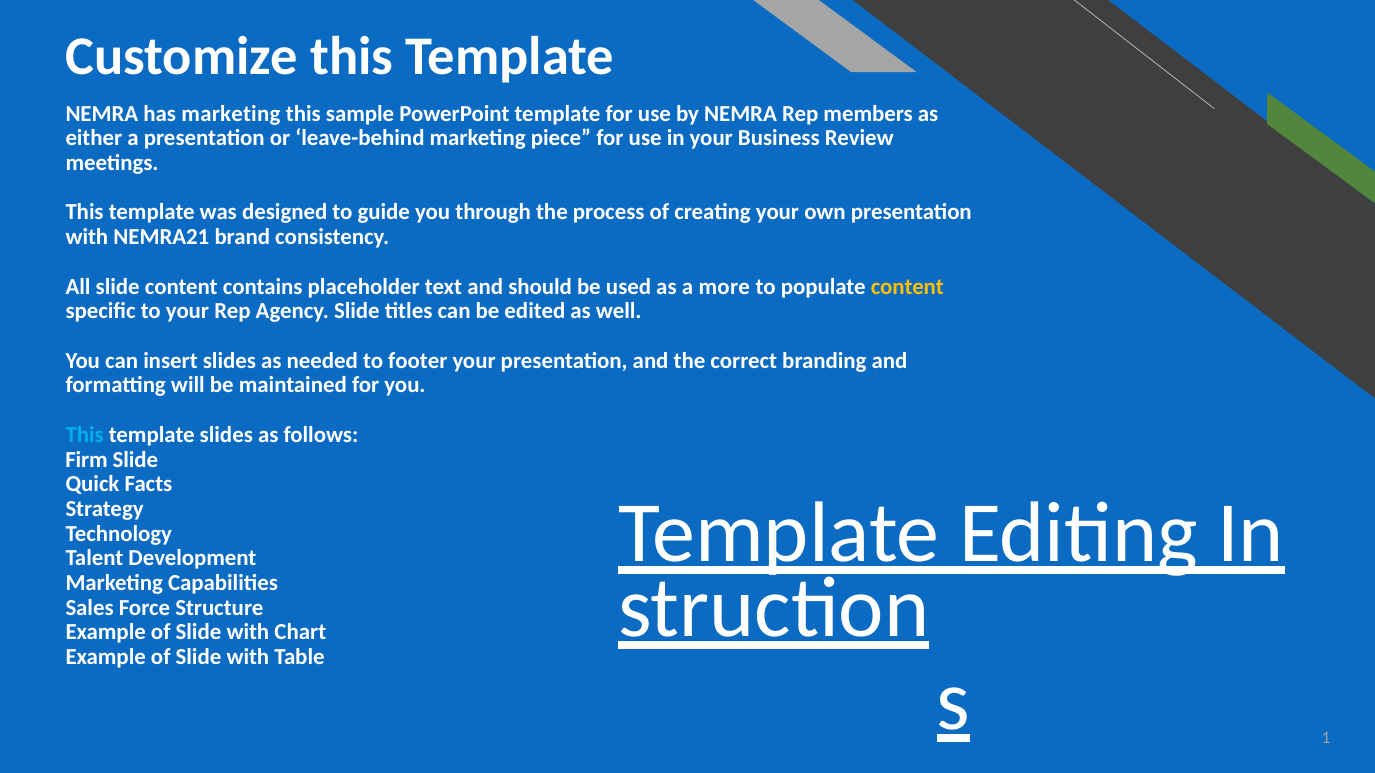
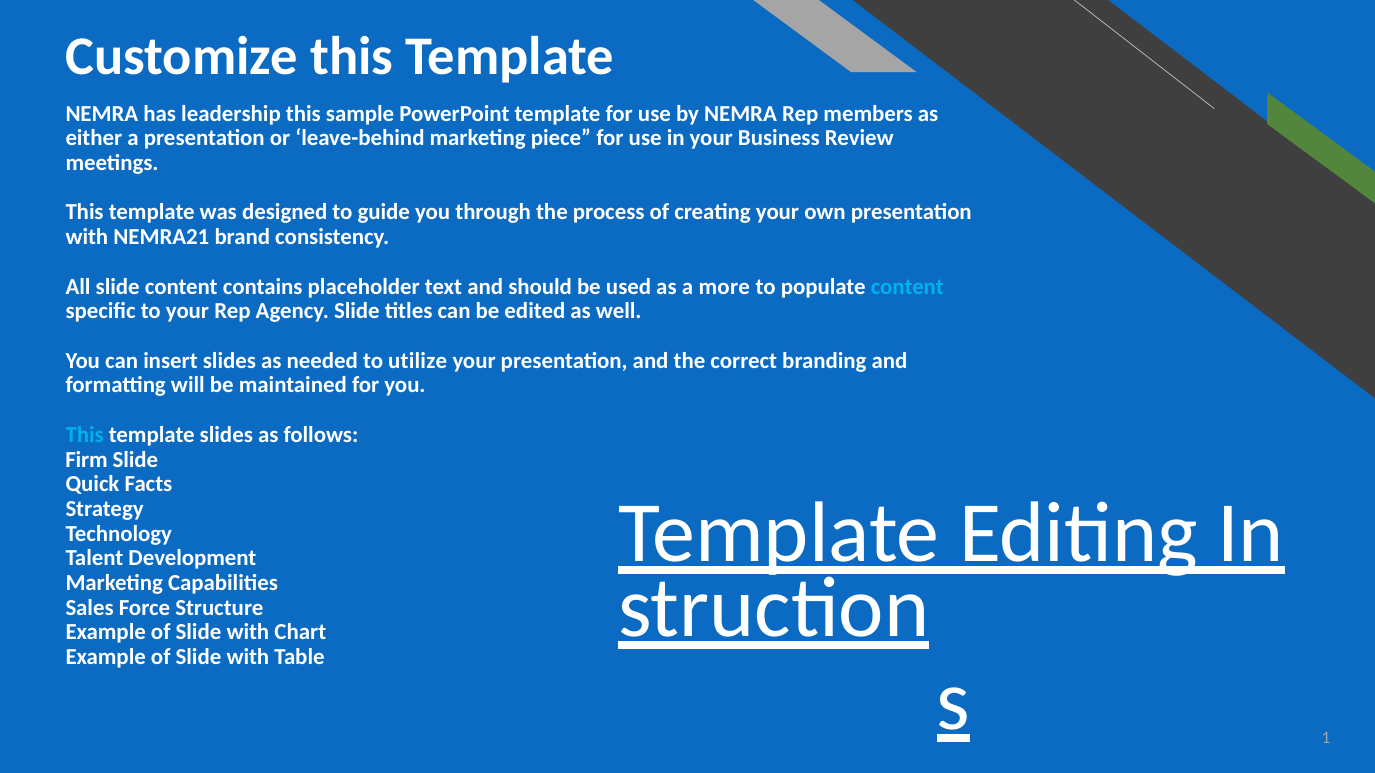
has marketing: marketing -> leadership
content at (907, 287) colour: yellow -> light blue
footer: footer -> utilize
